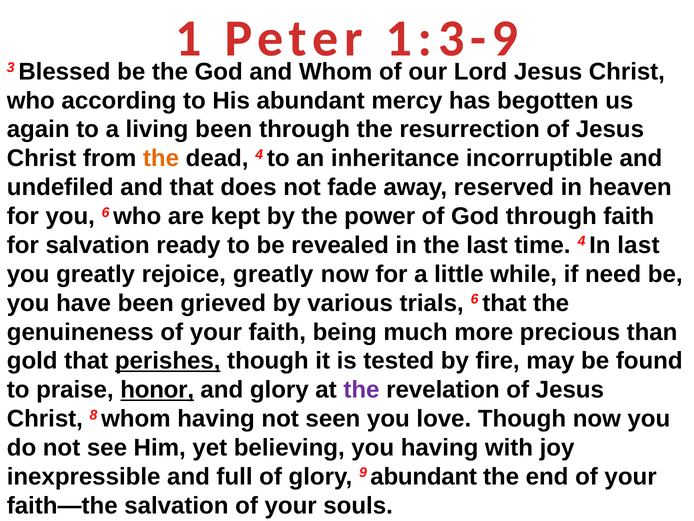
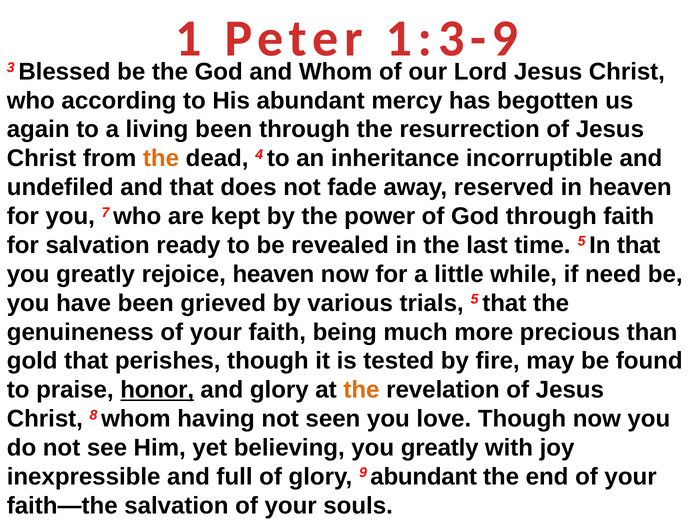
you 6: 6 -> 7
time 4: 4 -> 5
In last: last -> that
rejoice greatly: greatly -> heaven
trials 6: 6 -> 5
perishes underline: present -> none
the at (361, 390) colour: purple -> orange
believing you having: having -> greatly
